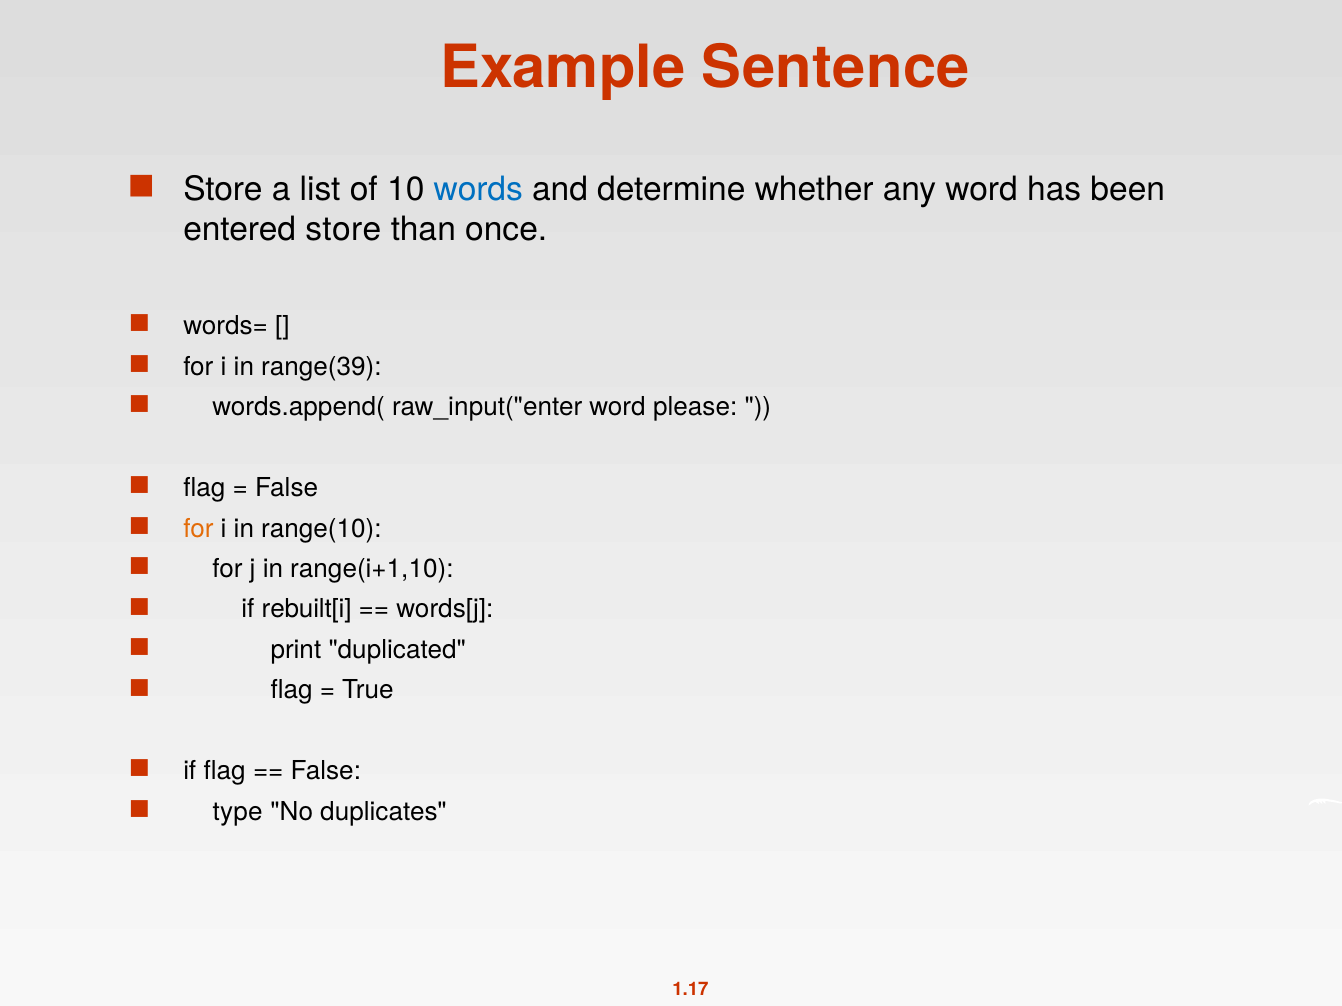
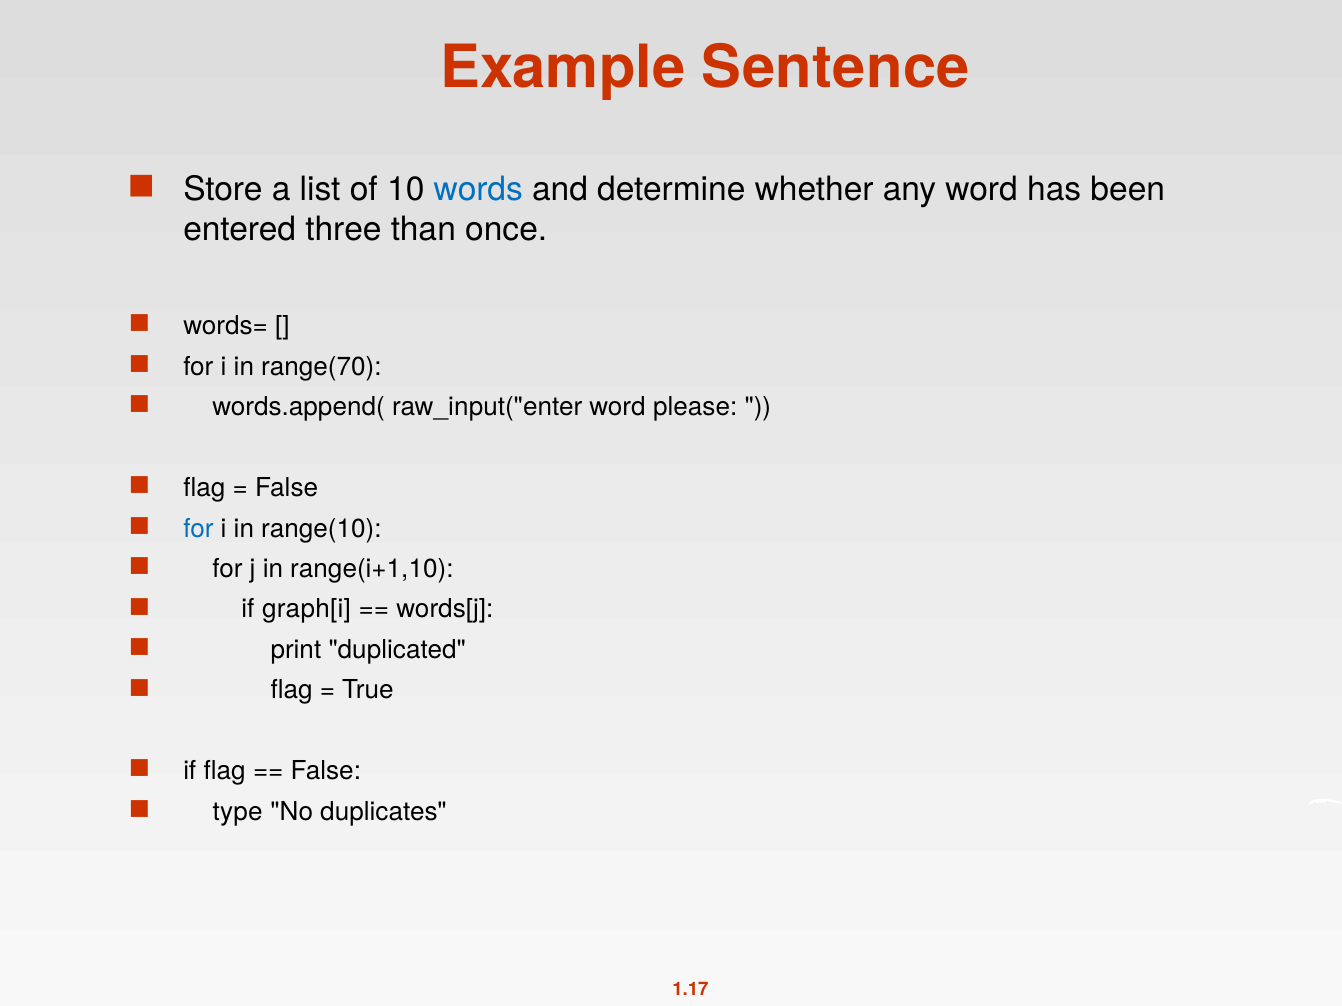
entered store: store -> three
range(39: range(39 -> range(70
for at (198, 529) colour: orange -> blue
rebuilt[i: rebuilt[i -> graph[i
